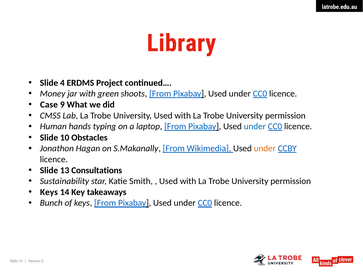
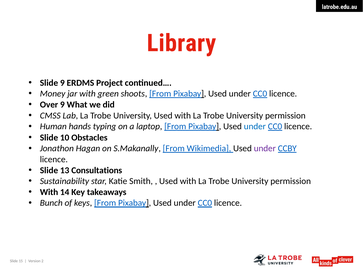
Slide 4: 4 -> 9
Case: Case -> Over
under at (265, 149) colour: orange -> purple
Keys at (49, 192): Keys -> With
